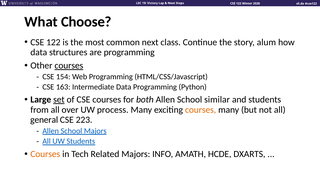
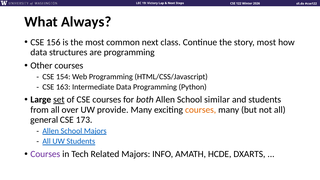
Choose: Choose -> Always
122 at (53, 42): 122 -> 156
story alum: alum -> most
courses at (69, 66) underline: present -> none
process: process -> provide
223: 223 -> 173
Courses at (45, 154) colour: orange -> purple
